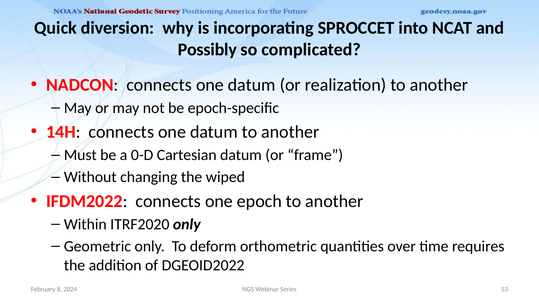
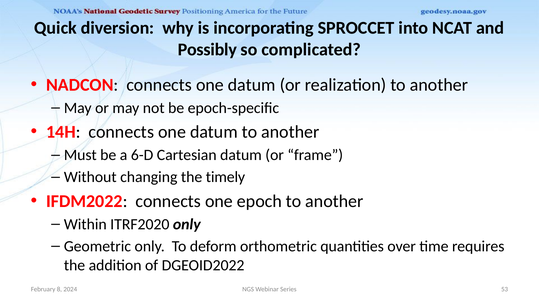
0-D: 0-D -> 6-D
wiped: wiped -> timely
